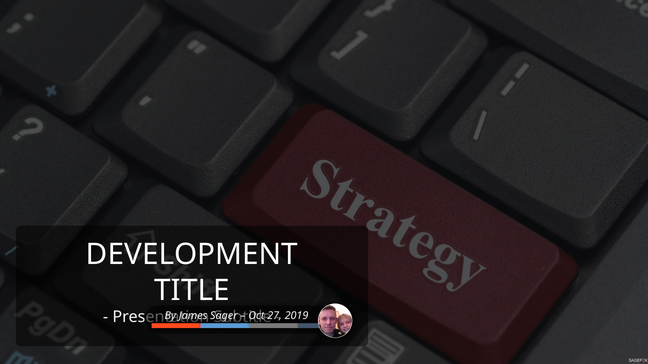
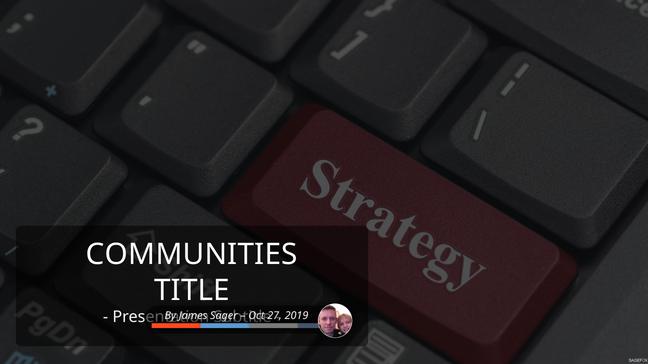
DEVELOPMENT: DEVELOPMENT -> COMMUNITIES
